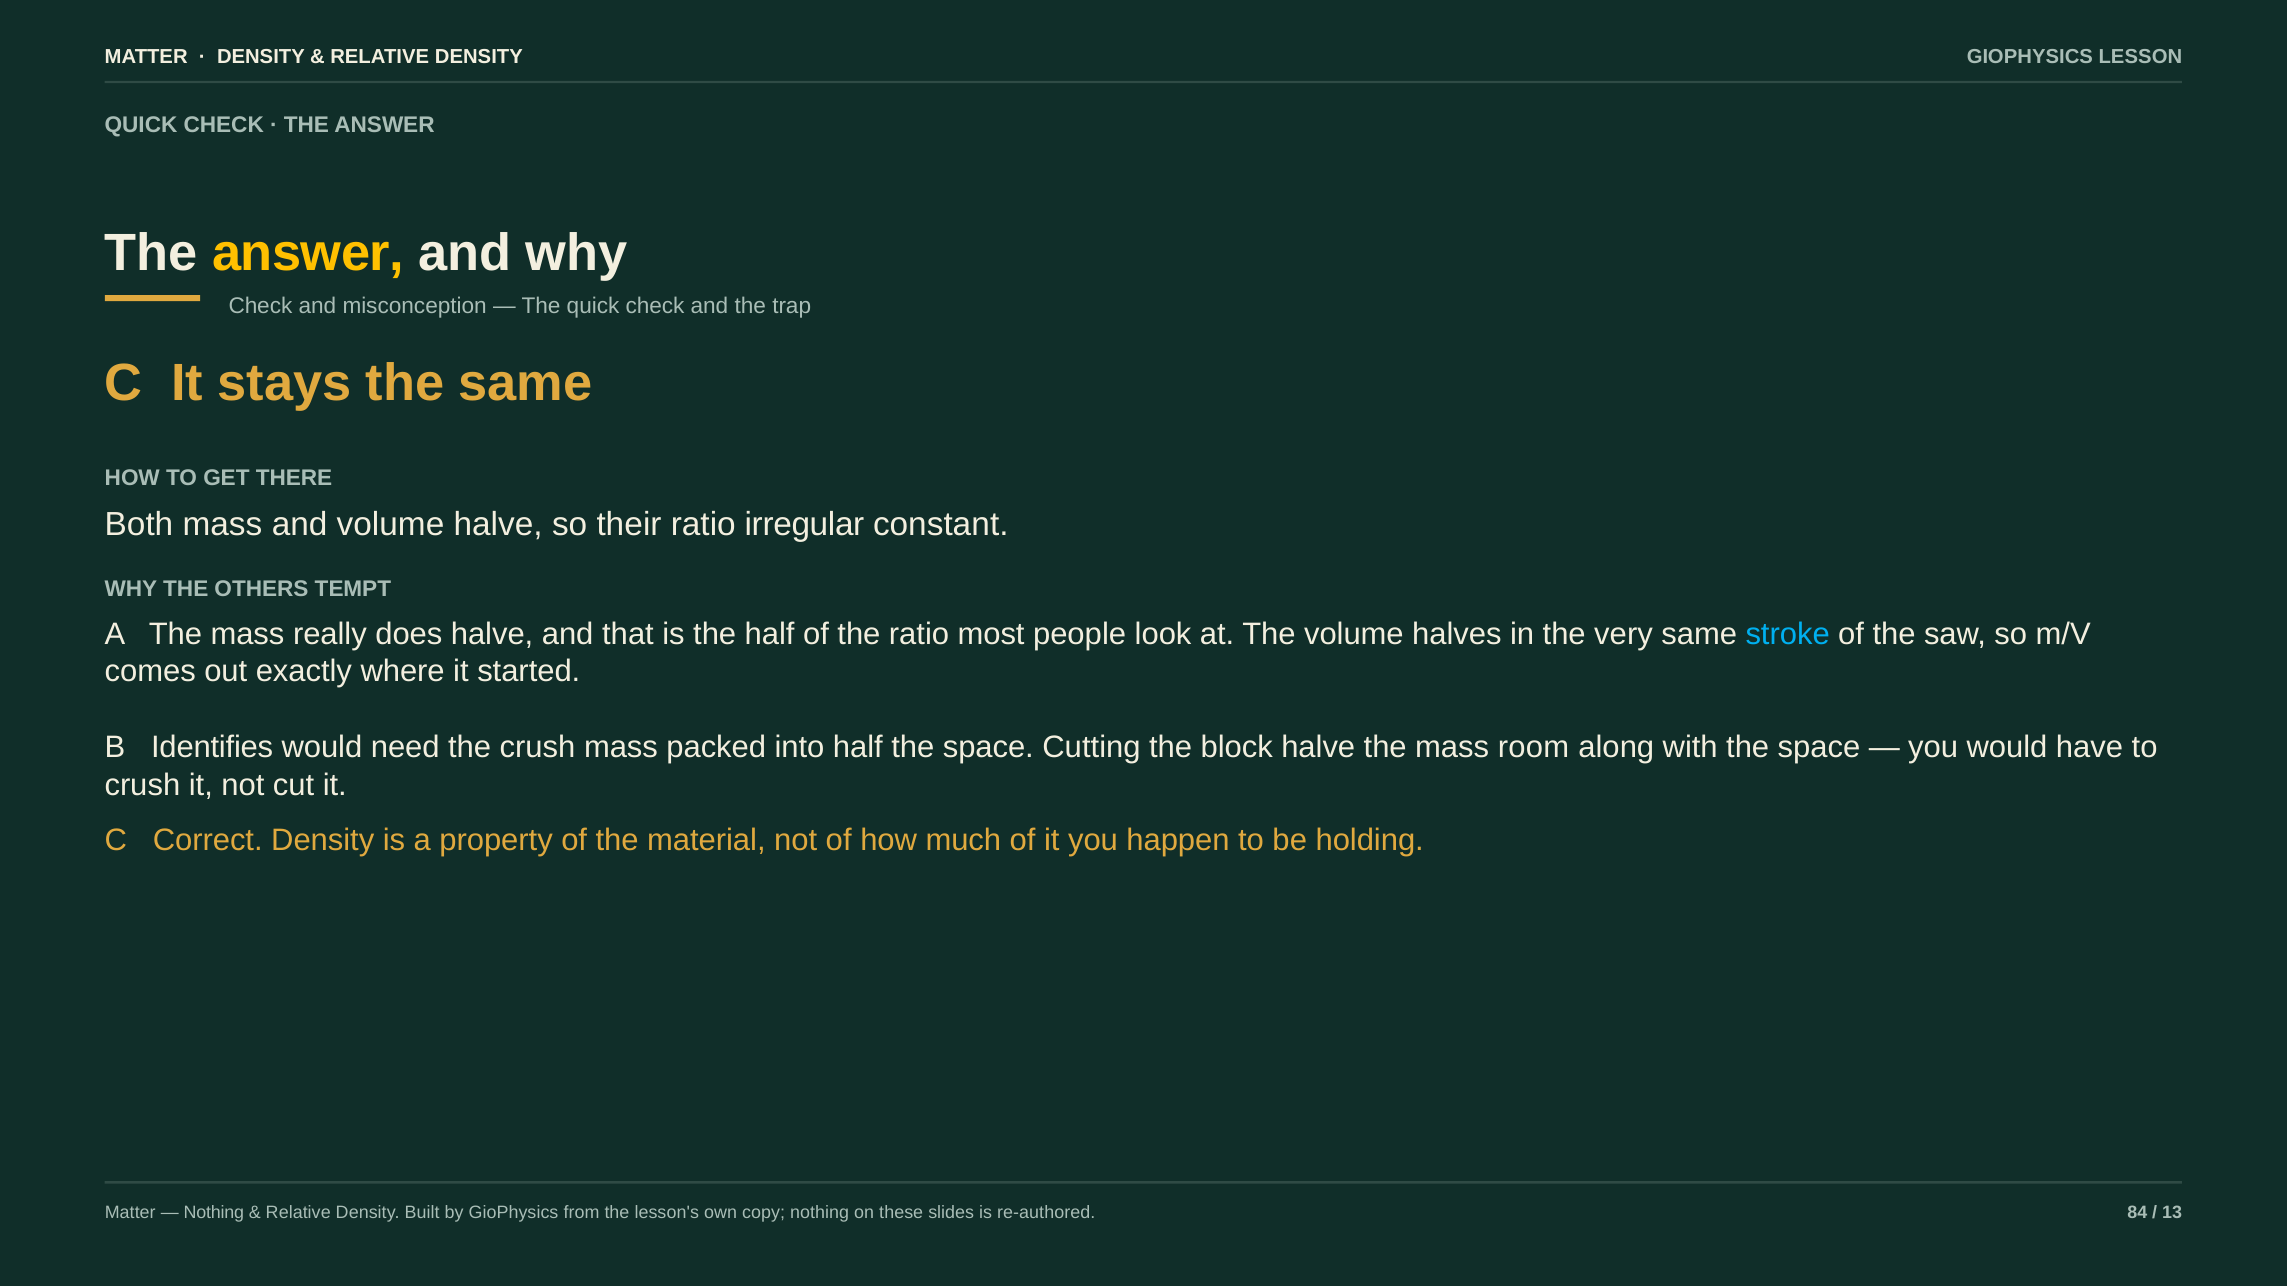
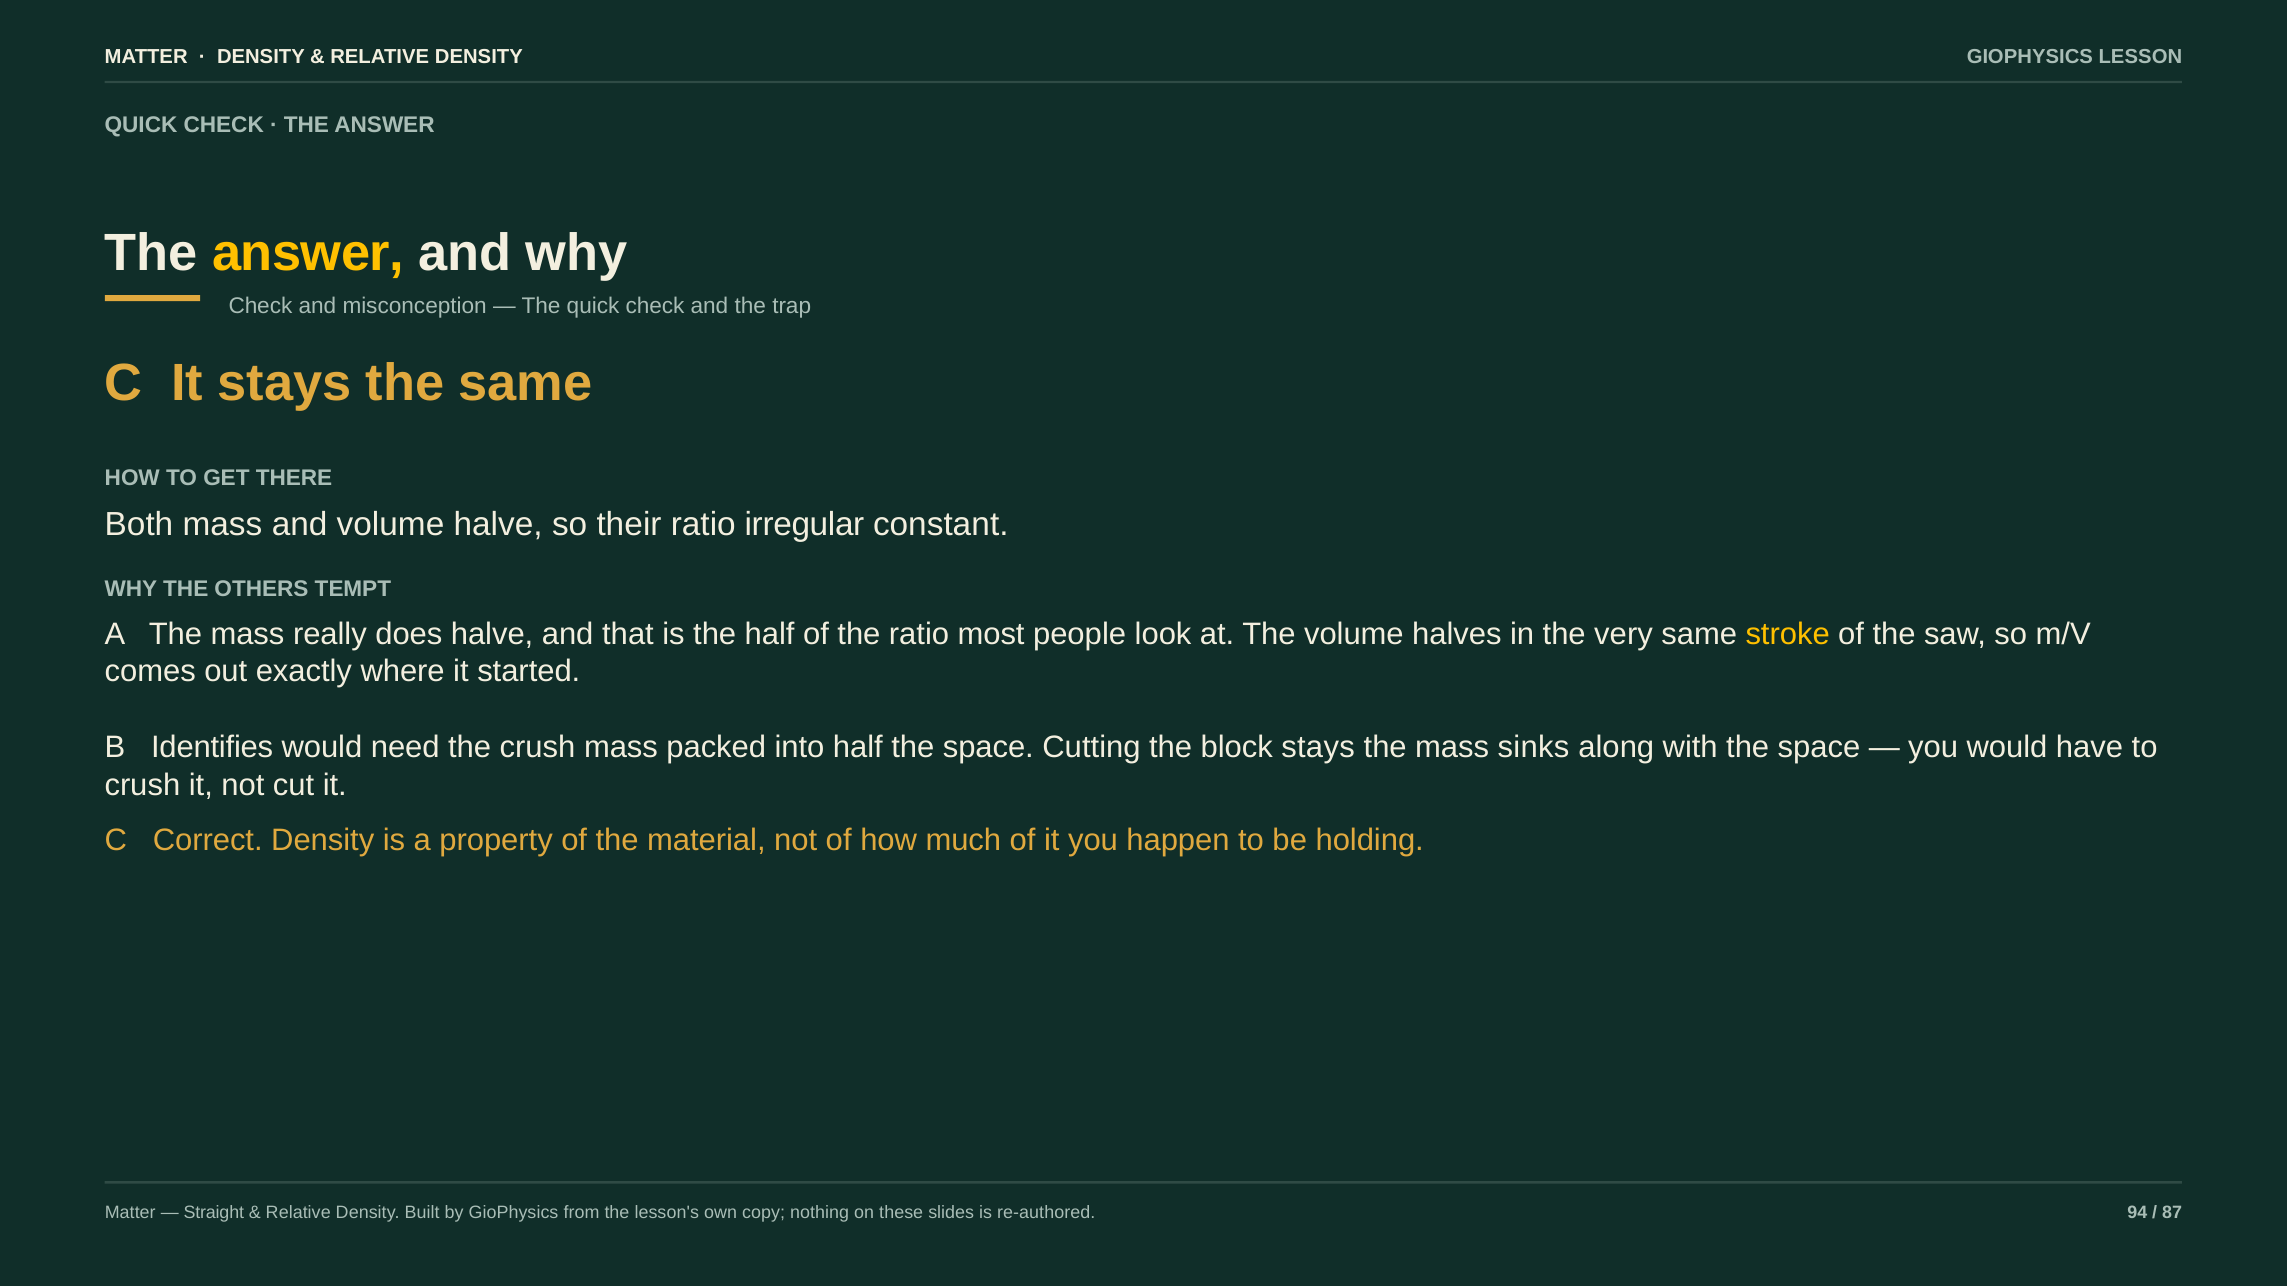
stroke colour: light blue -> yellow
block halve: halve -> stays
room: room -> sinks
Nothing at (214, 1213): Nothing -> Straight
84: 84 -> 94
13: 13 -> 87
